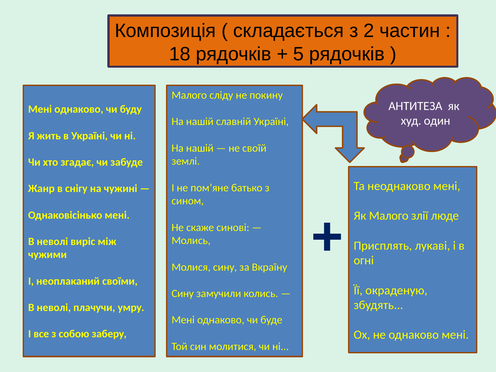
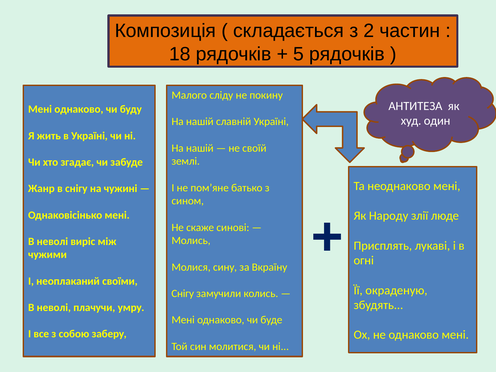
Як Малого: Малого -> Народу
Сину at (183, 294): Сину -> Снігу
